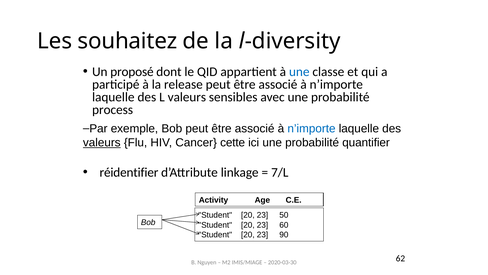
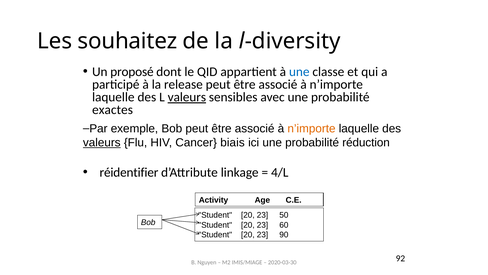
valeurs at (187, 97) underline: none -> present
process: process -> exactes
n’importe at (311, 128) colour: blue -> orange
cette: cette -> biais
quantifier: quantifier -> réduction
7/L: 7/L -> 4/L
62: 62 -> 92
